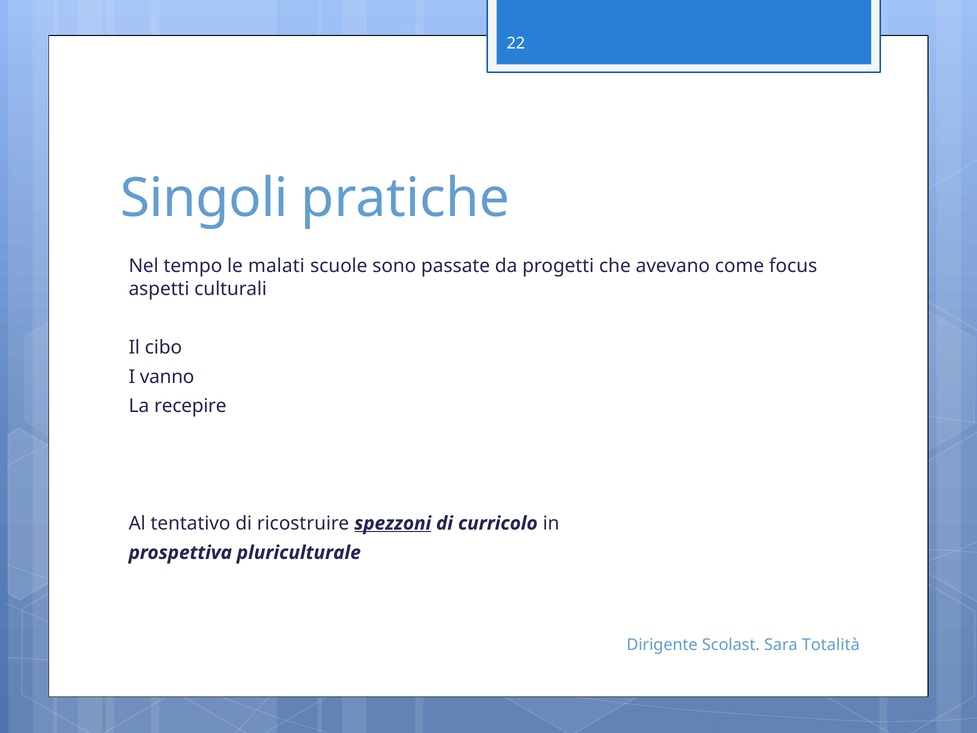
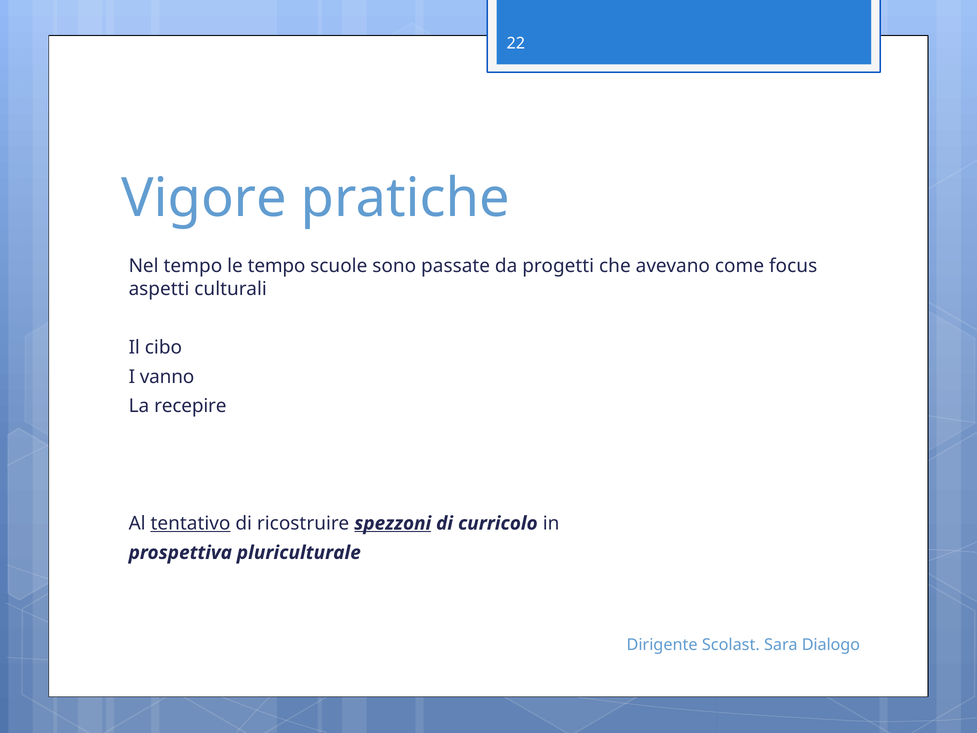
Singoli: Singoli -> Vigore
le malati: malati -> tempo
tentativo underline: none -> present
Totalità: Totalità -> Dialogo
